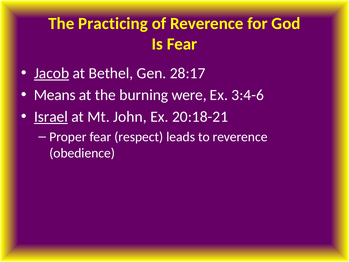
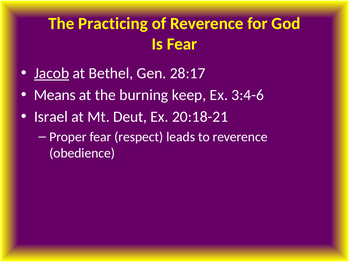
were: were -> keep
Israel underline: present -> none
John: John -> Deut
